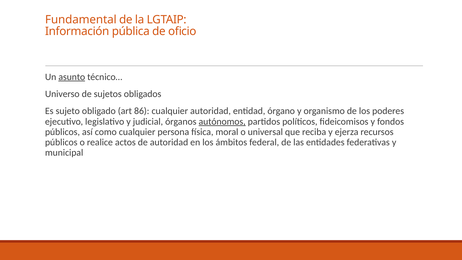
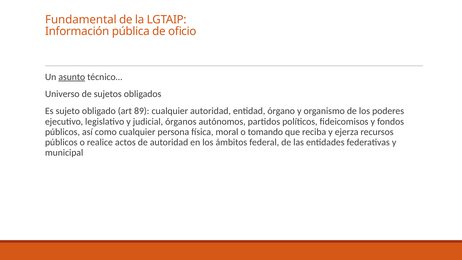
86: 86 -> 89
autónomos underline: present -> none
universal: universal -> tomando
